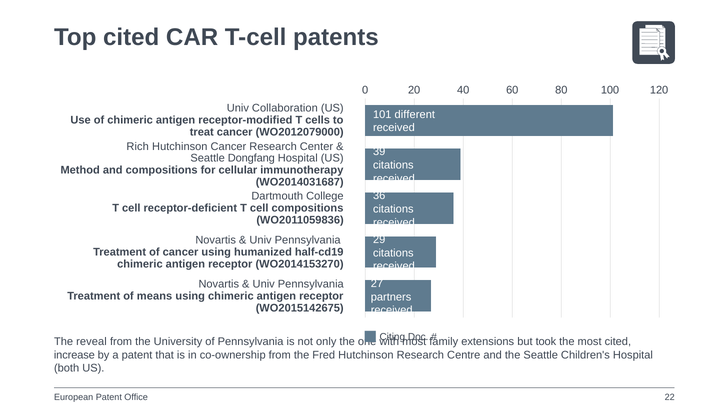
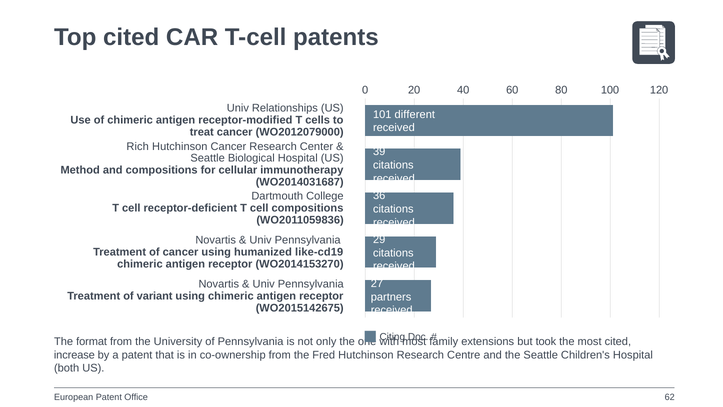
Collaboration: Collaboration -> Relationships
Dongfang: Dongfang -> Biological
half-cd19: half-cd19 -> like-cd19
means: means -> variant
reveal: reveal -> format
22: 22 -> 62
